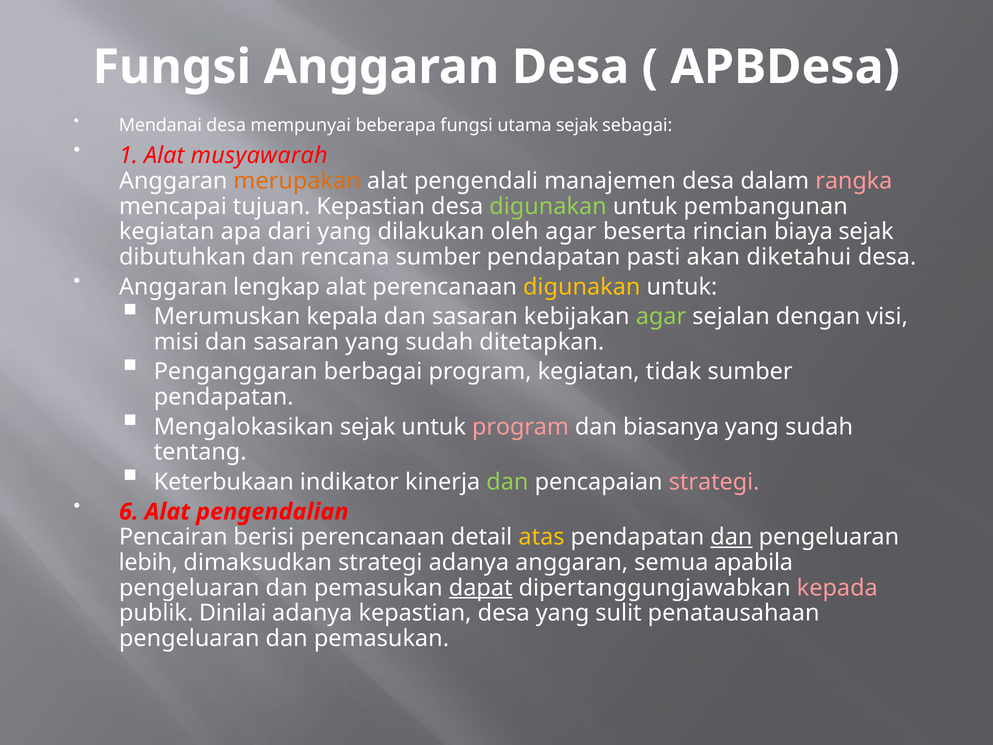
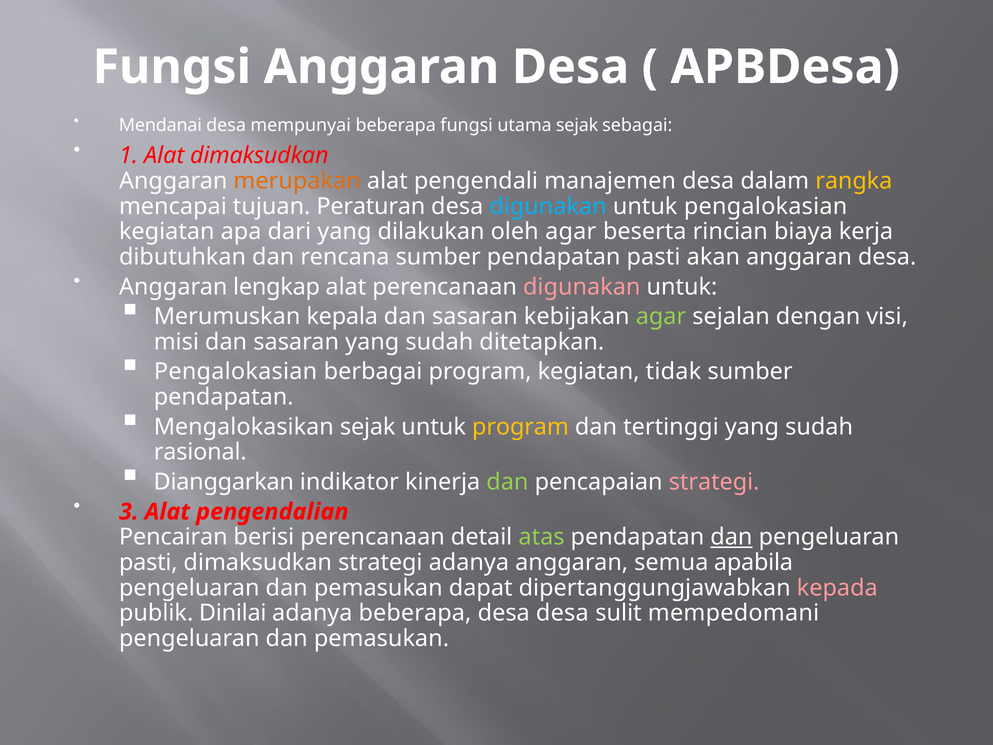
Alat musyawarah: musyawarah -> dimaksudkan
rangka colour: pink -> yellow
tujuan Kepastian: Kepastian -> Peraturan
digunakan at (548, 206) colour: light green -> light blue
untuk pembangunan: pembangunan -> pengalokasian
biaya sejak: sejak -> kerja
akan diketahui: diketahui -> anggaran
digunakan at (582, 287) colour: yellow -> pink
Penganggaran at (236, 372): Penganggaran -> Pengalokasian
program at (520, 427) colour: pink -> yellow
biasanya: biasanya -> tertinggi
tentang: tentang -> rasional
Keterbukaan: Keterbukaan -> Dianggarkan
6: 6 -> 3
atas colour: yellow -> light green
lebih at (148, 562): lebih -> pasti
dapat underline: present -> none
adanya kepastian: kepastian -> beberapa
desa yang: yang -> desa
penatausahaan: penatausahaan -> mempedomani
